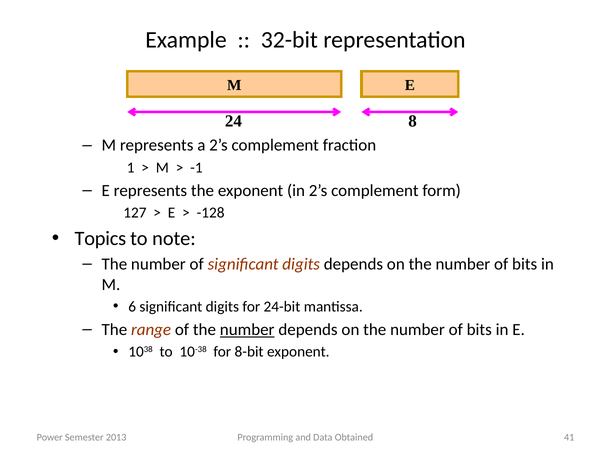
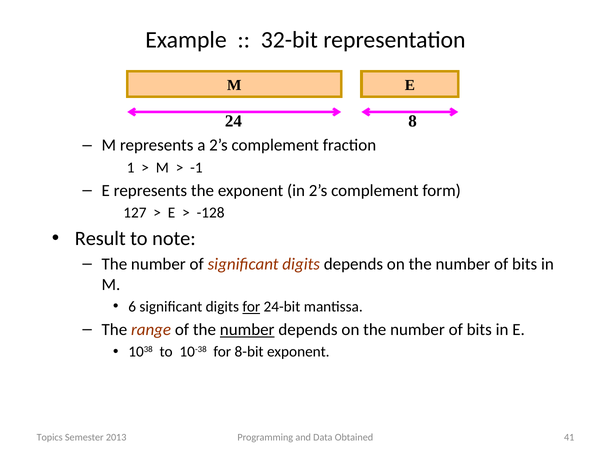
Topics: Topics -> Result
for at (251, 307) underline: none -> present
Power: Power -> Topics
